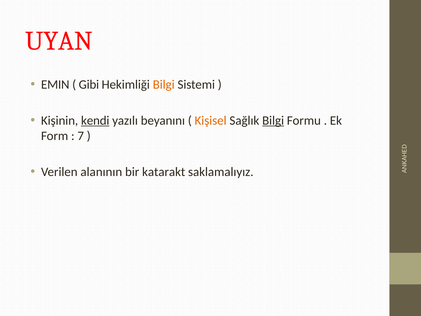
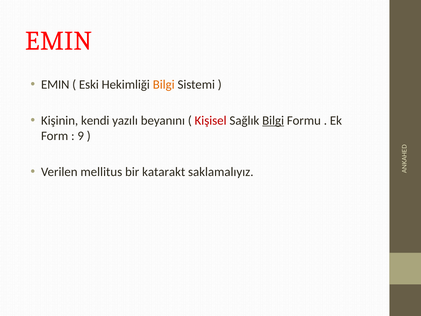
UYAN at (59, 41): UYAN -> EMIN
Gibi: Gibi -> Eski
kendi underline: present -> none
Kişisel colour: orange -> red
7: 7 -> 9
alanının: alanının -> mellitus
